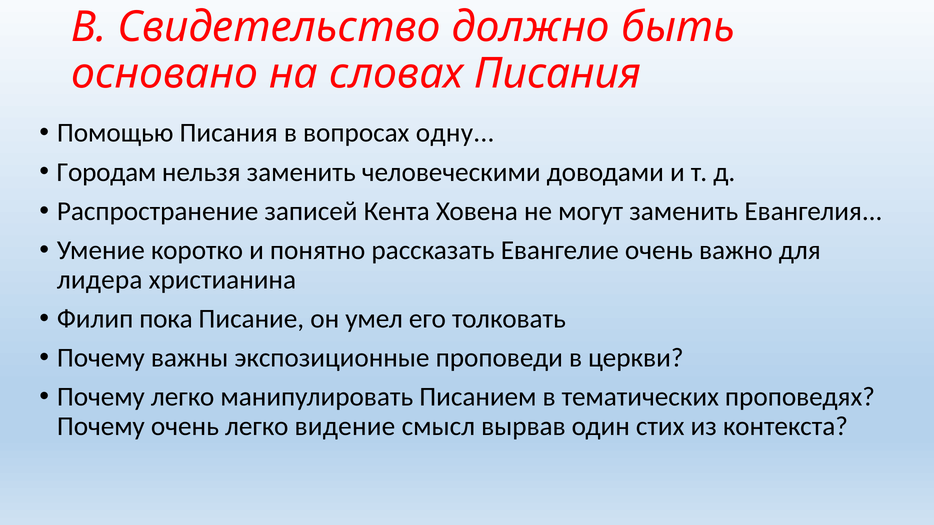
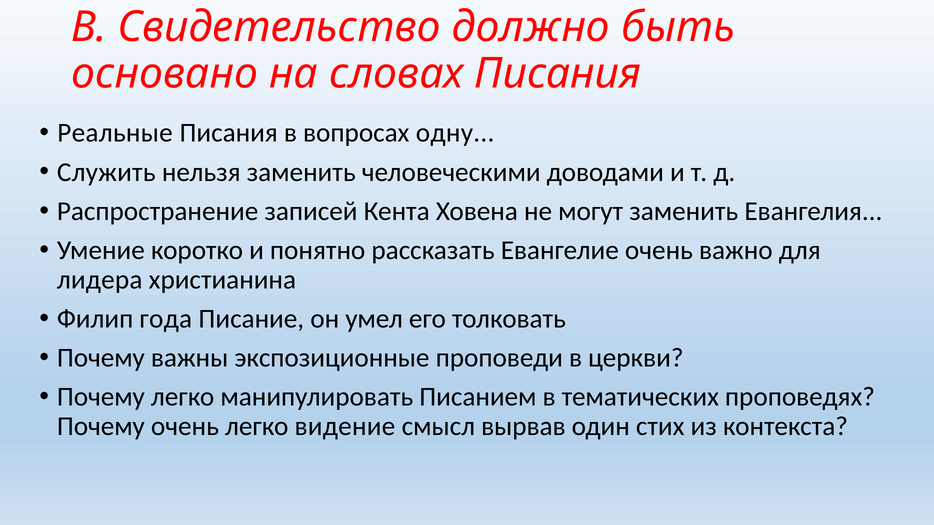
Помощью: Помощью -> Реальные
Городам: Городам -> Служить
пока: пока -> года
